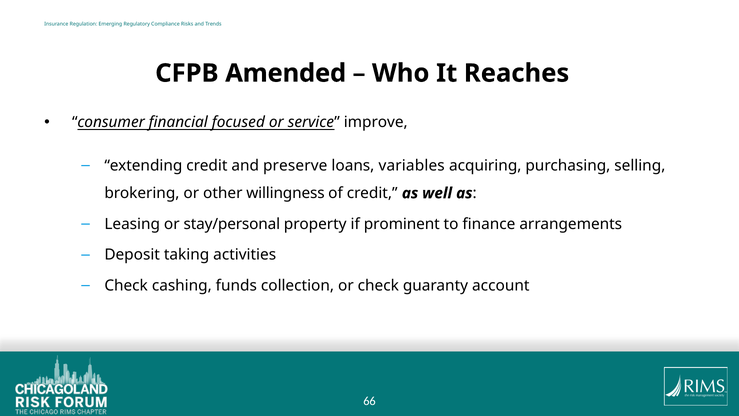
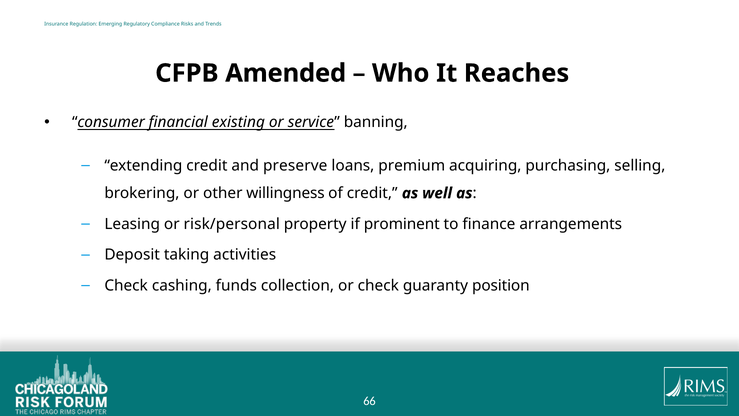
focused: focused -> existing
improve: improve -> banning
variables: variables -> premium
stay/personal: stay/personal -> risk/personal
account: account -> position
